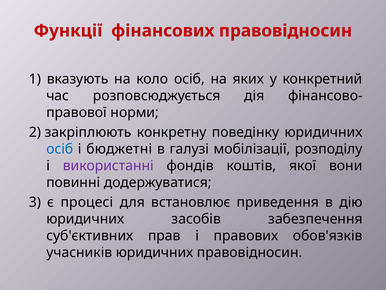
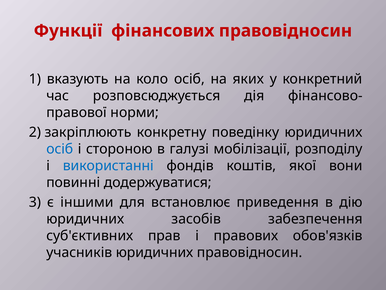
бюджетні: бюджетні -> стороною
використанні colour: purple -> blue
процесі: процесі -> іншими
